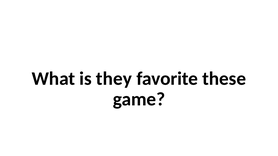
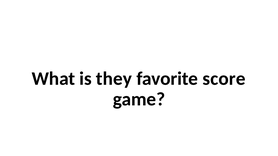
these: these -> score
